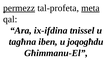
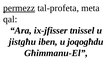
meta underline: present -> none
ix-ifdina: ix-ifdina -> ix-jfisser
tagħna: tagħna -> jistgħu
